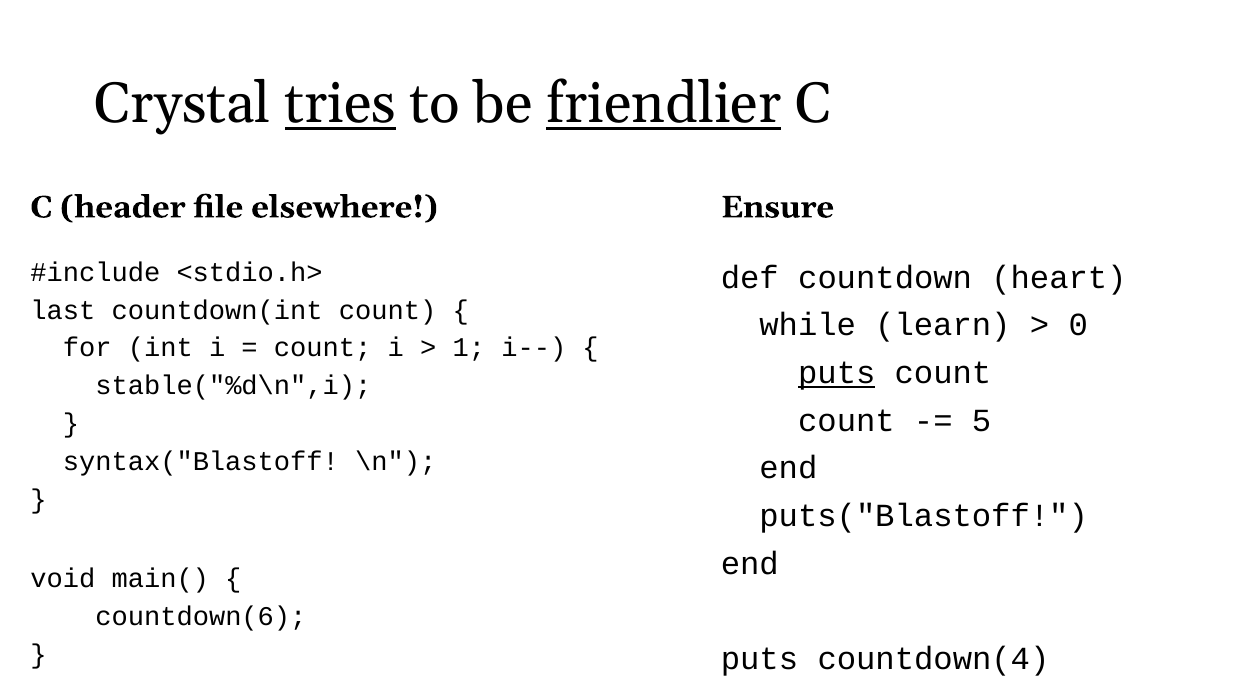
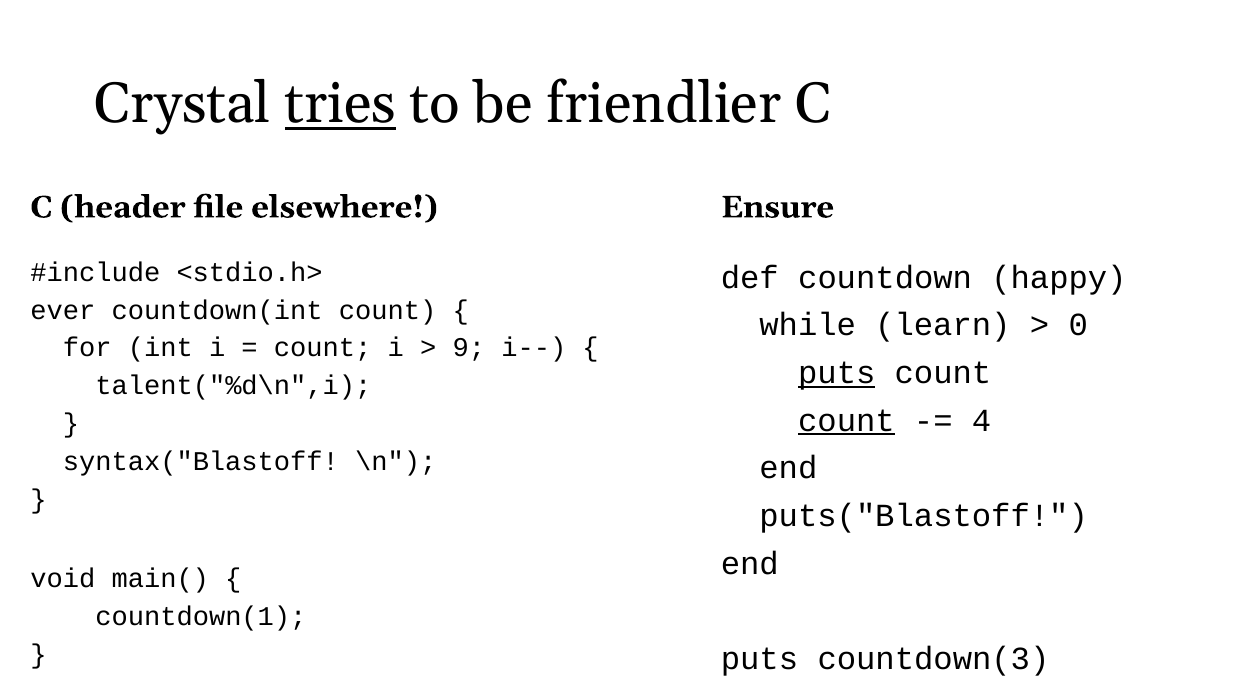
friendlier underline: present -> none
heart: heart -> happy
last: last -> ever
1: 1 -> 9
stable("%d\n",i: stable("%d\n",i -> talent("%d\n",i
count at (846, 421) underline: none -> present
5: 5 -> 4
countdown(6: countdown(6 -> countdown(1
countdown(4: countdown(4 -> countdown(3
